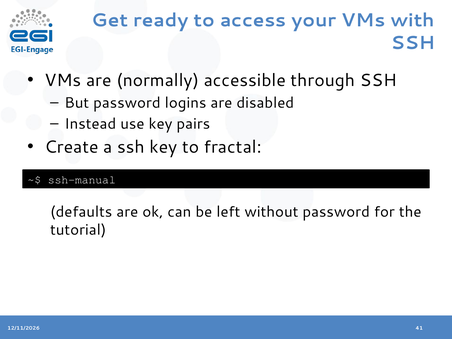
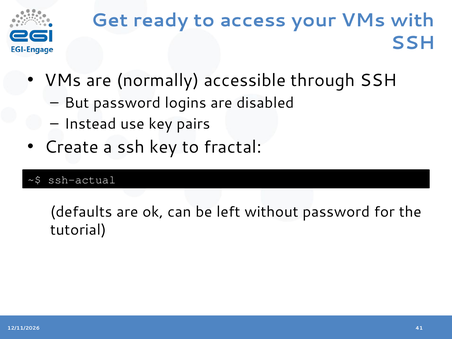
ssh-manual: ssh-manual -> ssh-actual
